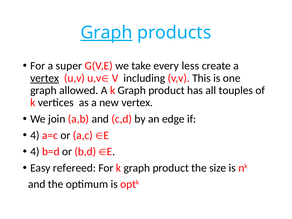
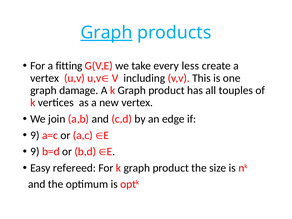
super: super -> fitting
vertex at (45, 78) underline: present -> none
allowed: allowed -> damage
4 at (35, 135): 4 -> 9
4 at (35, 152): 4 -> 9
